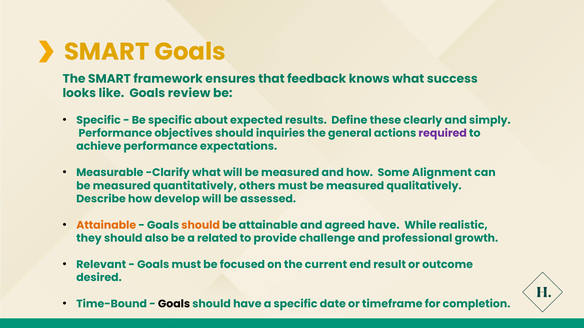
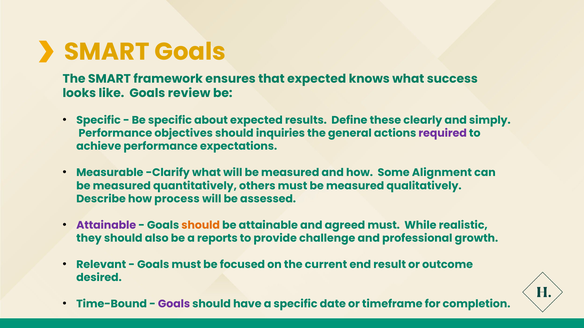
that feedback: feedback -> expected
develop: develop -> process
Attainable at (106, 225) colour: orange -> purple
agreed have: have -> must
related: related -> reports
Goals at (174, 304) colour: black -> purple
